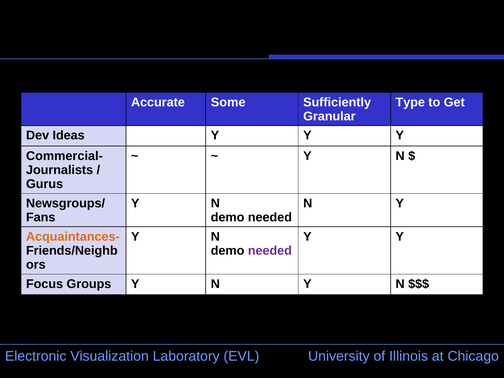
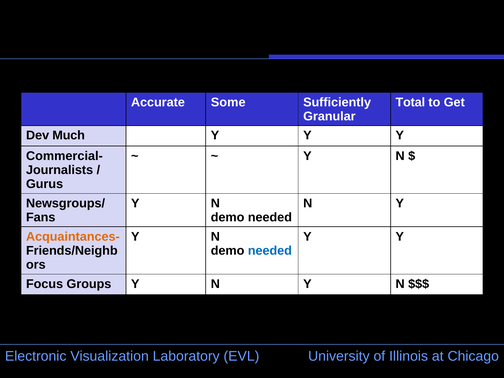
Type: Type -> Total
Ideas: Ideas -> Much
needed at (270, 251) colour: purple -> blue
